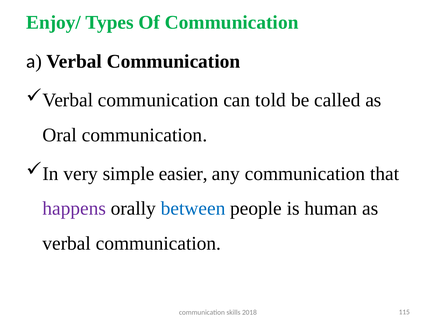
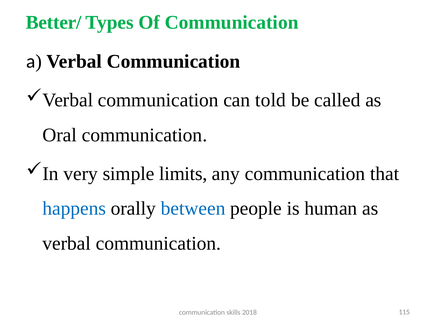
Enjoy/: Enjoy/ -> Better/
easier: easier -> limits
happens colour: purple -> blue
